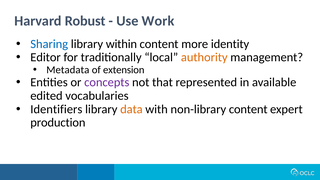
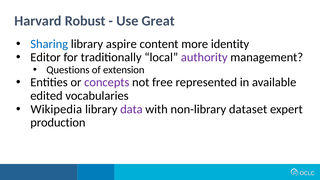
Work: Work -> Great
within: within -> aspire
authority colour: orange -> purple
Metadata: Metadata -> Questions
that: that -> free
Identifiers: Identifiers -> Wikipedia
data colour: orange -> purple
non-library content: content -> dataset
